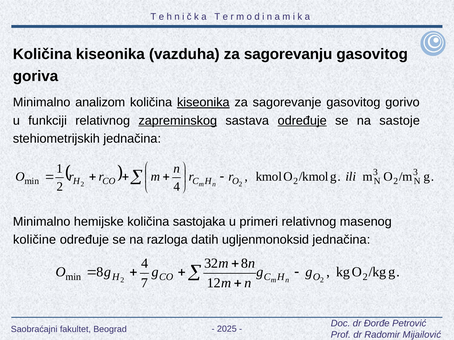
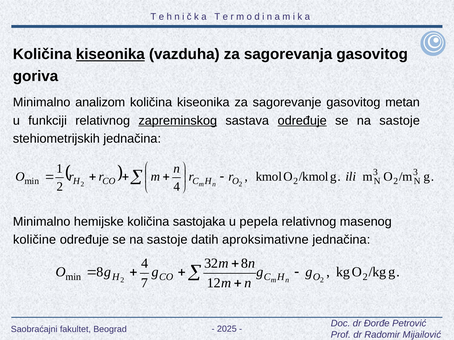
kiseonika at (110, 54) underline: none -> present
sagorevanju: sagorevanju -> sagorevanja
kiseonika at (203, 103) underline: present -> none
gorivo: gorivo -> metan
primeri: primeri -> pepela
razloga at (167, 240): razloga -> sastoje
ugljenmonoksid: ugljenmonoksid -> aproksimativne
